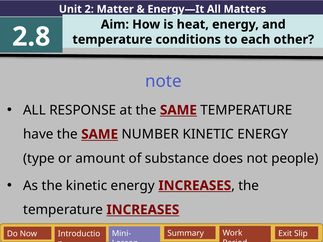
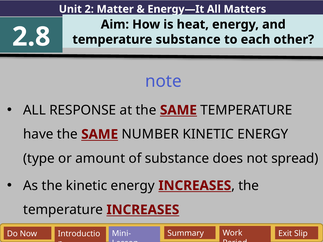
temperature conditions: conditions -> substance
people: people -> spread
